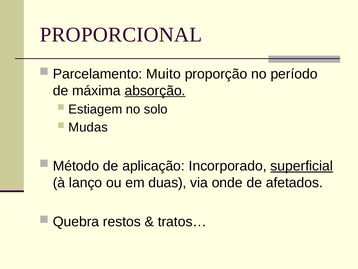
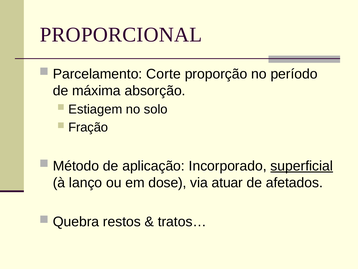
Muito: Muito -> Corte
absorção underline: present -> none
Mudas: Mudas -> Fração
duas: duas -> dose
onde: onde -> atuar
